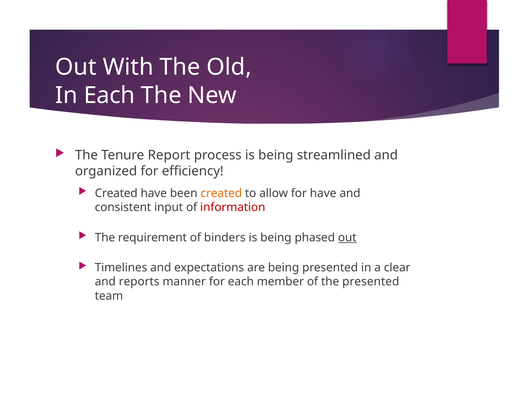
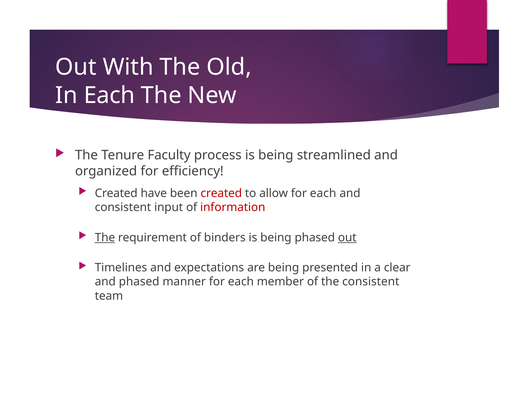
Report: Report -> Faculty
created at (221, 193) colour: orange -> red
allow for have: have -> each
The at (105, 238) underline: none -> present
and reports: reports -> phased
the presented: presented -> consistent
